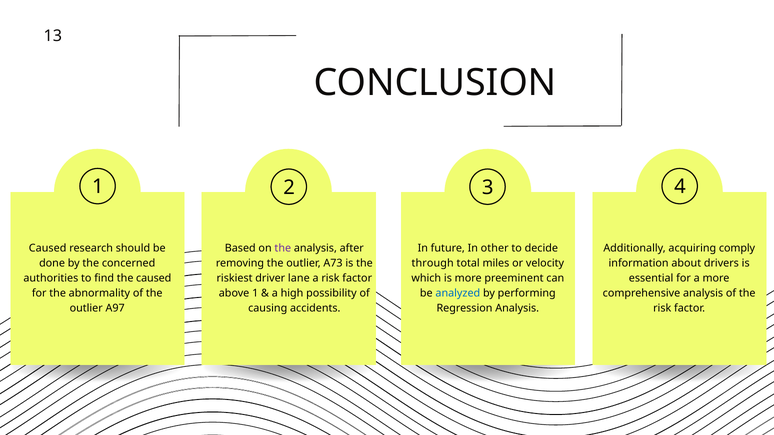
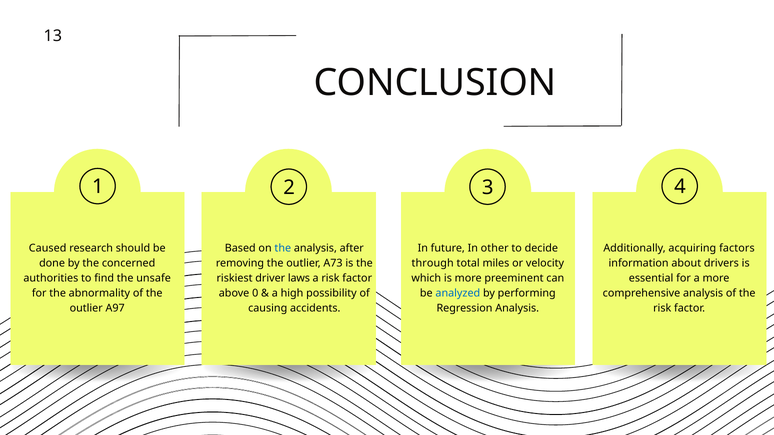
the at (283, 248) colour: purple -> blue
comply: comply -> factors
the caused: caused -> unsafe
lane: lane -> laws
above 1: 1 -> 0
